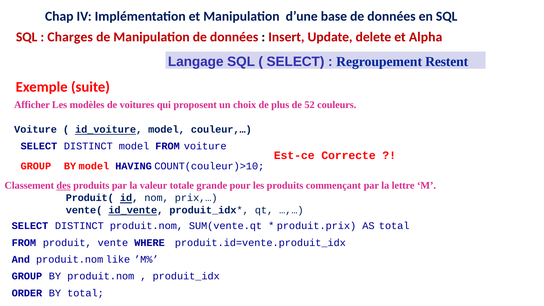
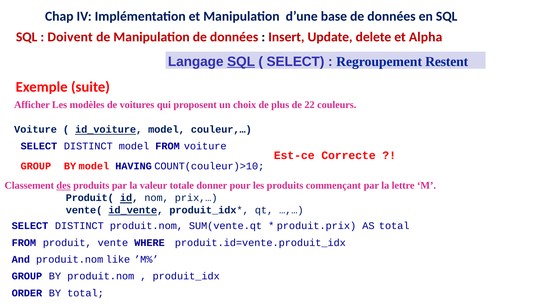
Charges: Charges -> Doivent
SQL at (241, 62) underline: none -> present
52: 52 -> 22
grande: grande -> donner
